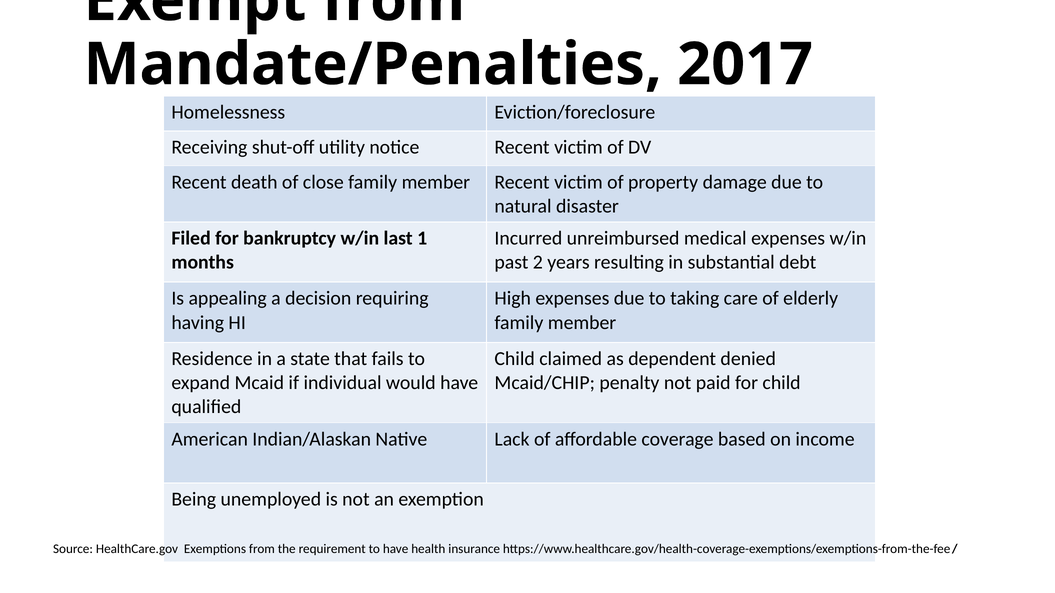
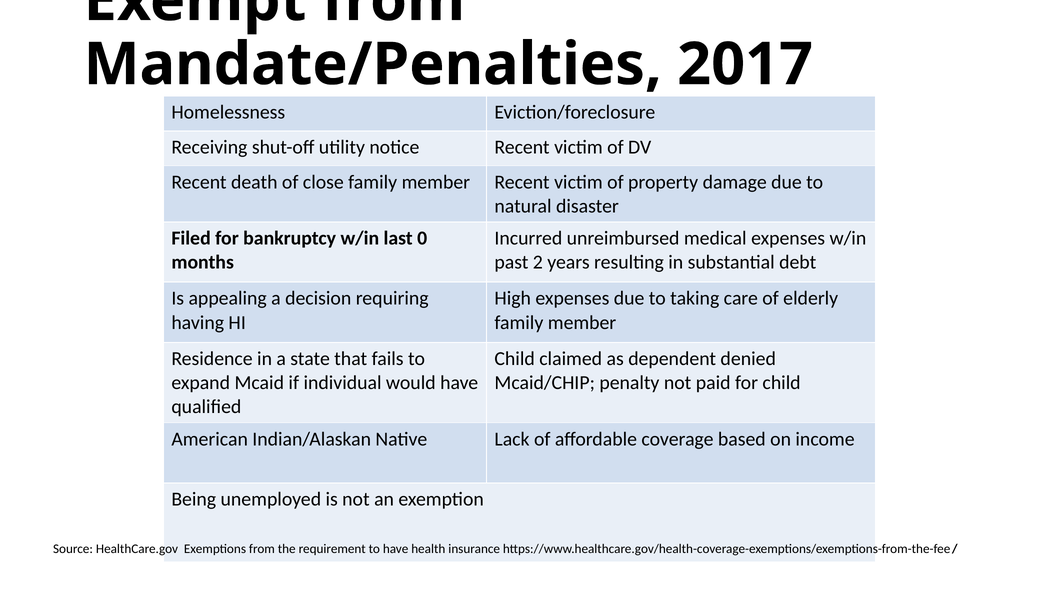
1: 1 -> 0
